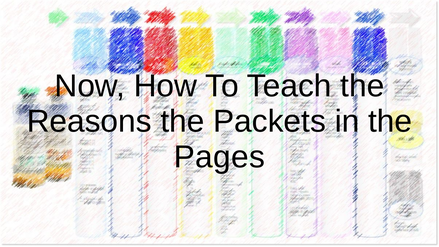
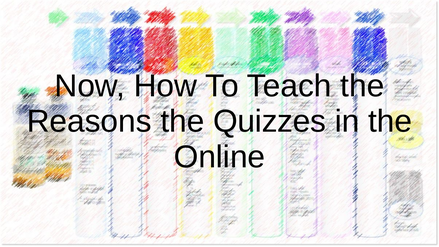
Packets: Packets -> Quizzes
Pages: Pages -> Online
